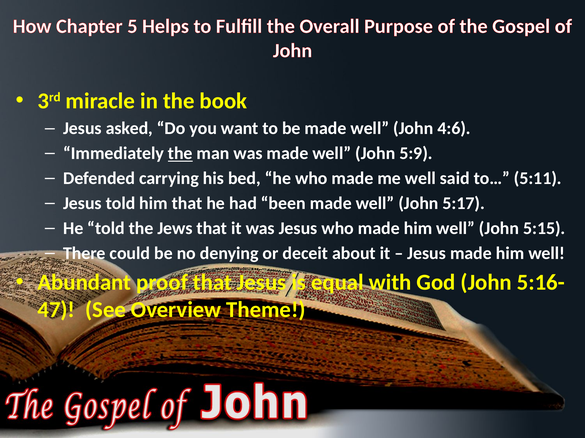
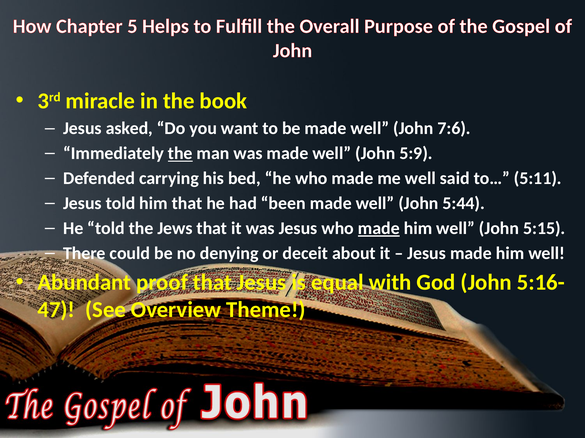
4:6: 4:6 -> 7:6
5:17: 5:17 -> 5:44
made at (379, 229) underline: none -> present
